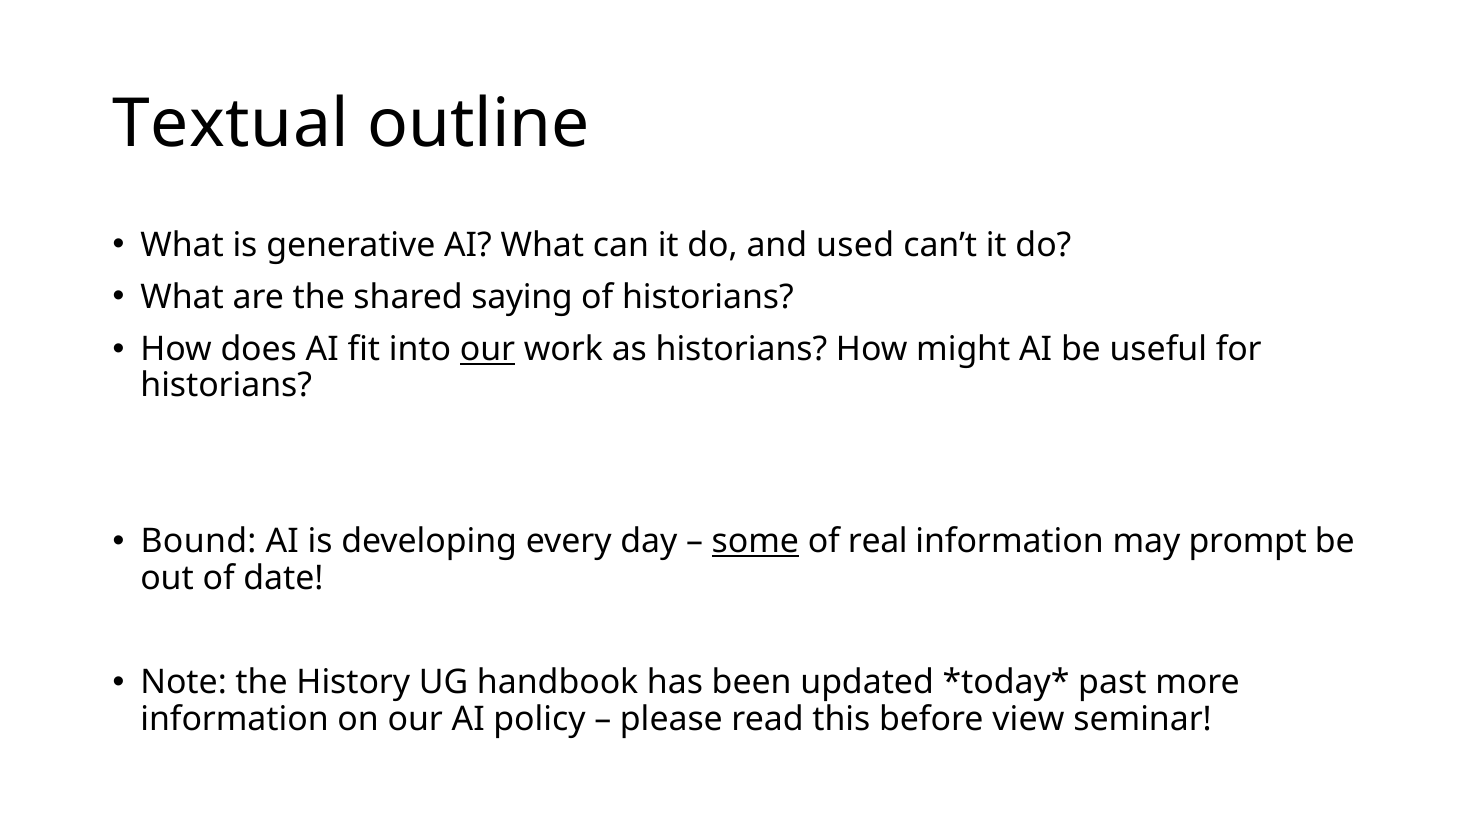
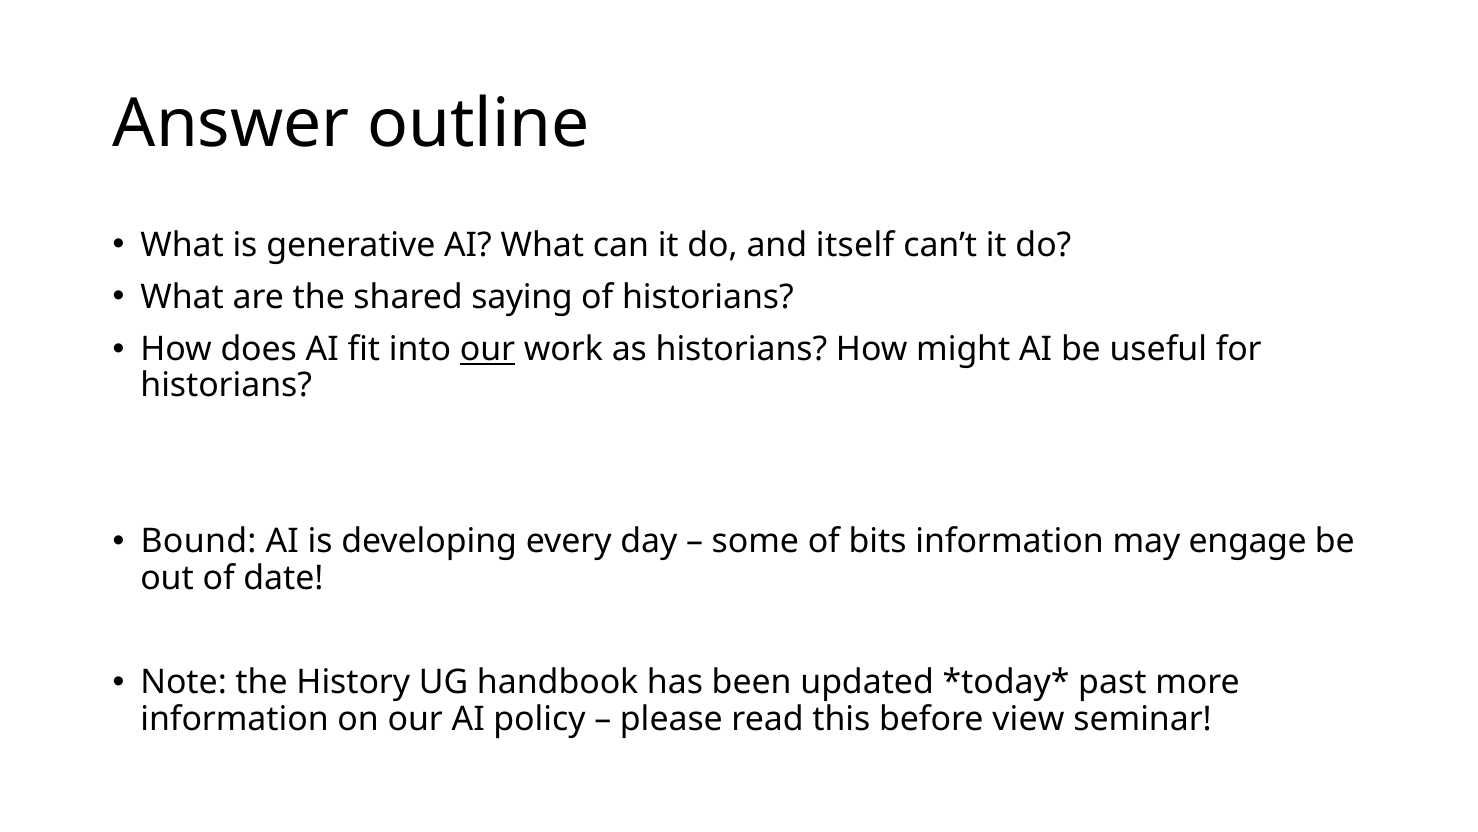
Textual: Textual -> Answer
used: used -> itself
some underline: present -> none
real: real -> bits
prompt: prompt -> engage
